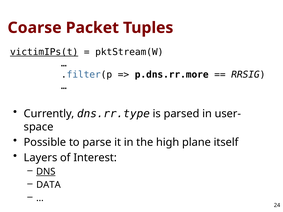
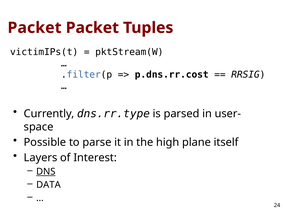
Coarse at (35, 28): Coarse -> Packet
victimIPs(t underline: present -> none
p.dns.rr.more: p.dns.rr.more -> p.dns.rr.cost
